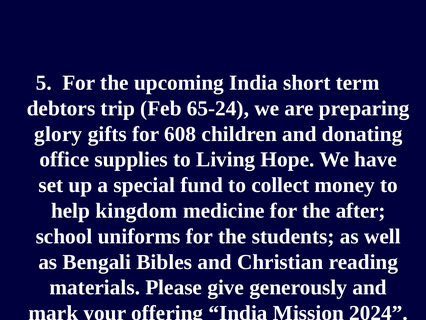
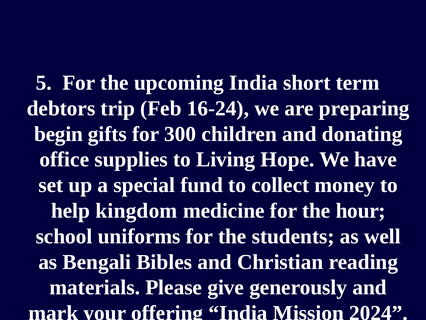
65-24: 65-24 -> 16-24
glory: glory -> begin
608: 608 -> 300
after: after -> hour
